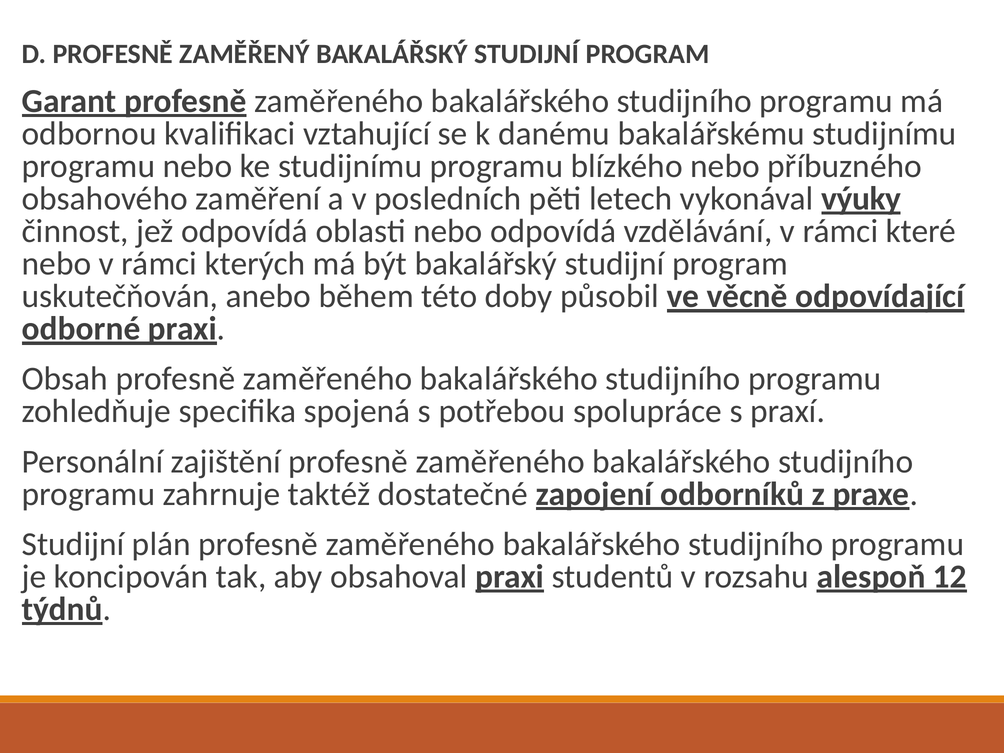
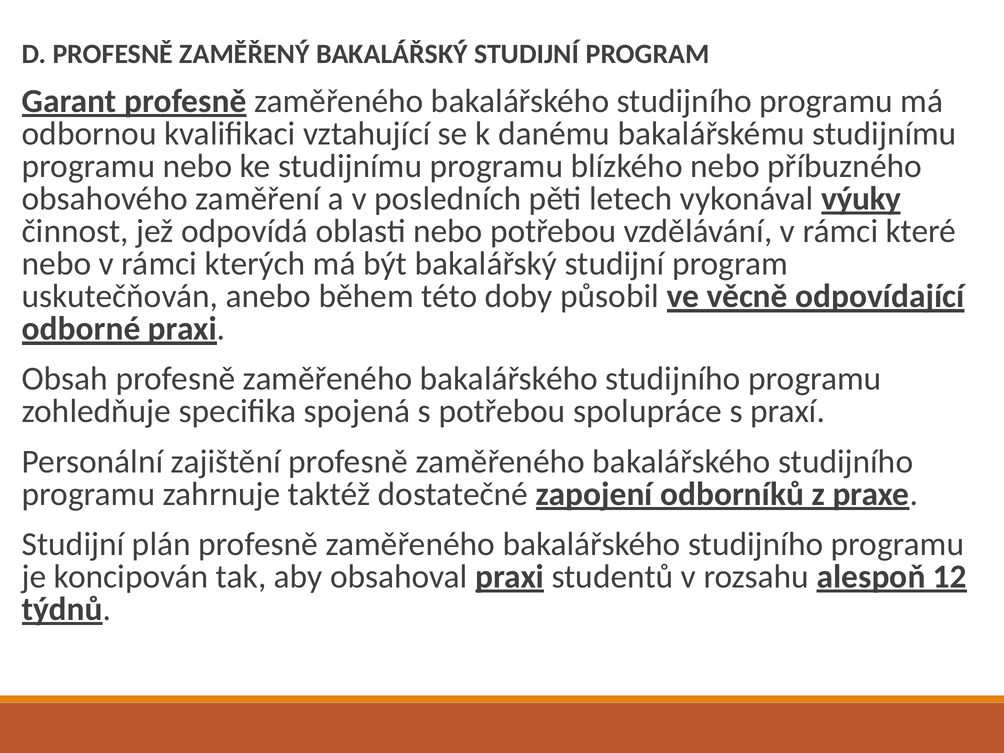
nebo odpovídá: odpovídá -> potřebou
